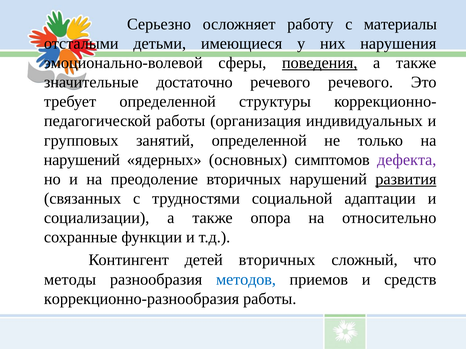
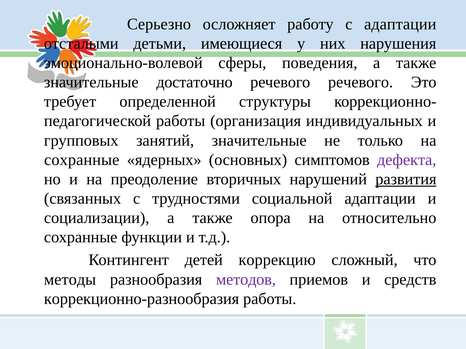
с материалы: материалы -> адаптации
поведения underline: present -> none
занятий определенной: определенной -> значительные
нарушений at (82, 160): нарушений -> сохранные
детей вторичных: вторичных -> коррекцию
методов colour: blue -> purple
